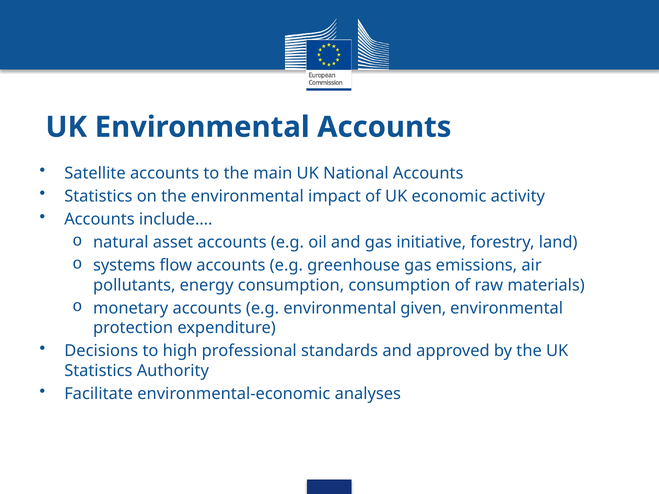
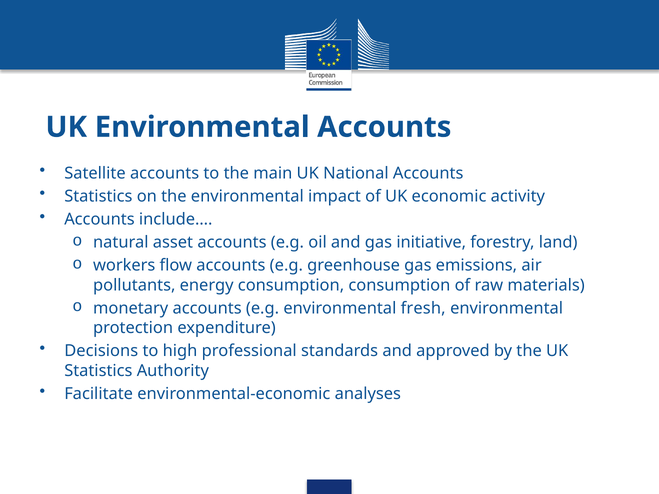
systems: systems -> workers
given: given -> fresh
